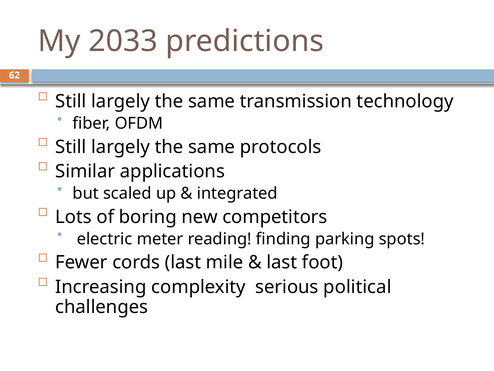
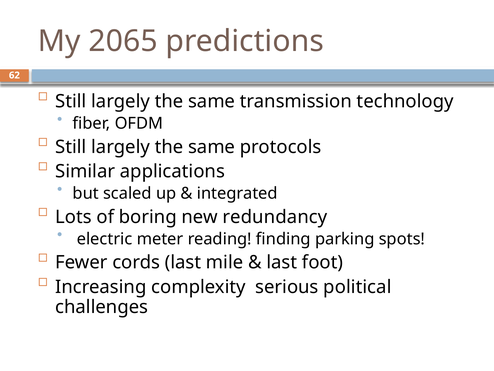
2033: 2033 -> 2065
competitors: competitors -> redundancy
